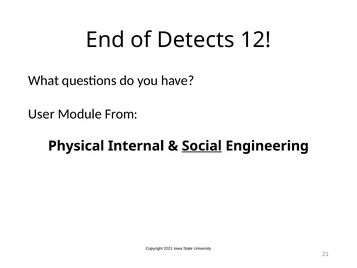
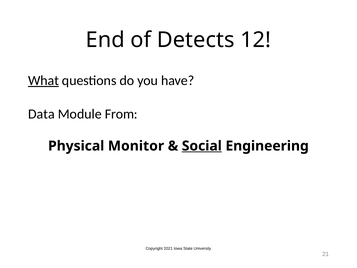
What underline: none -> present
User: User -> Data
Internal: Internal -> Monitor
